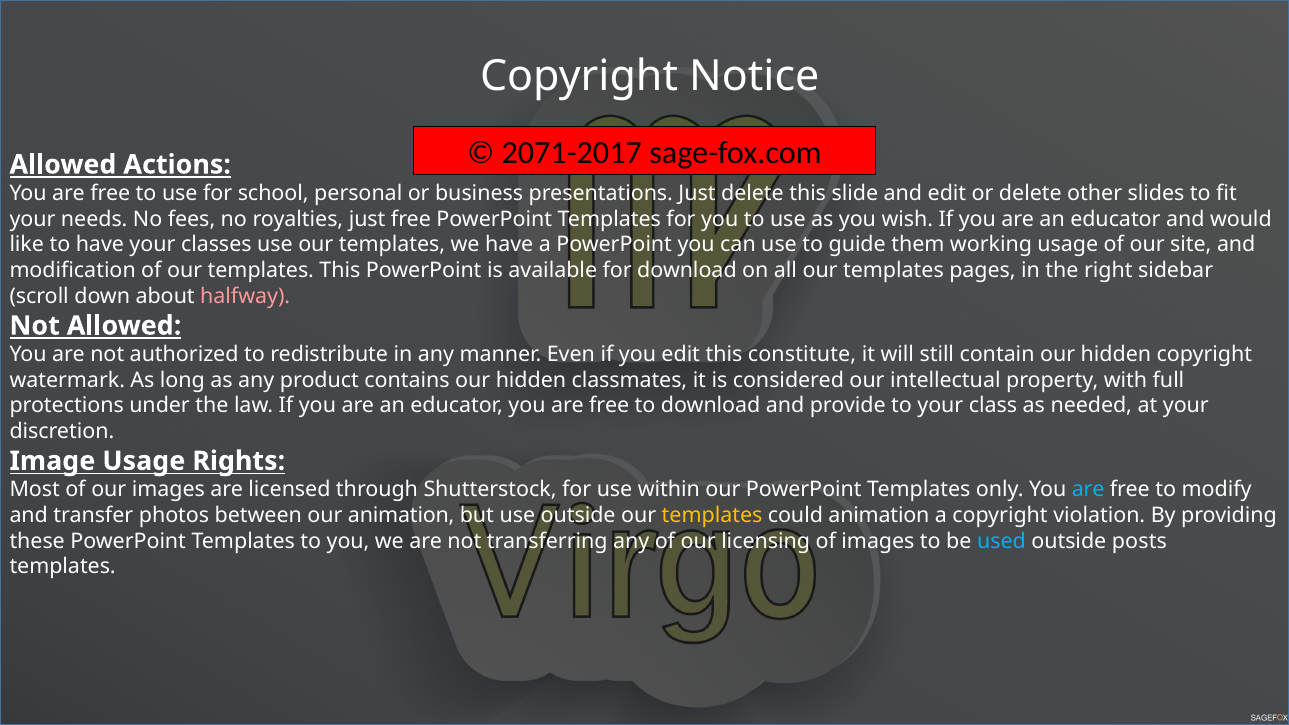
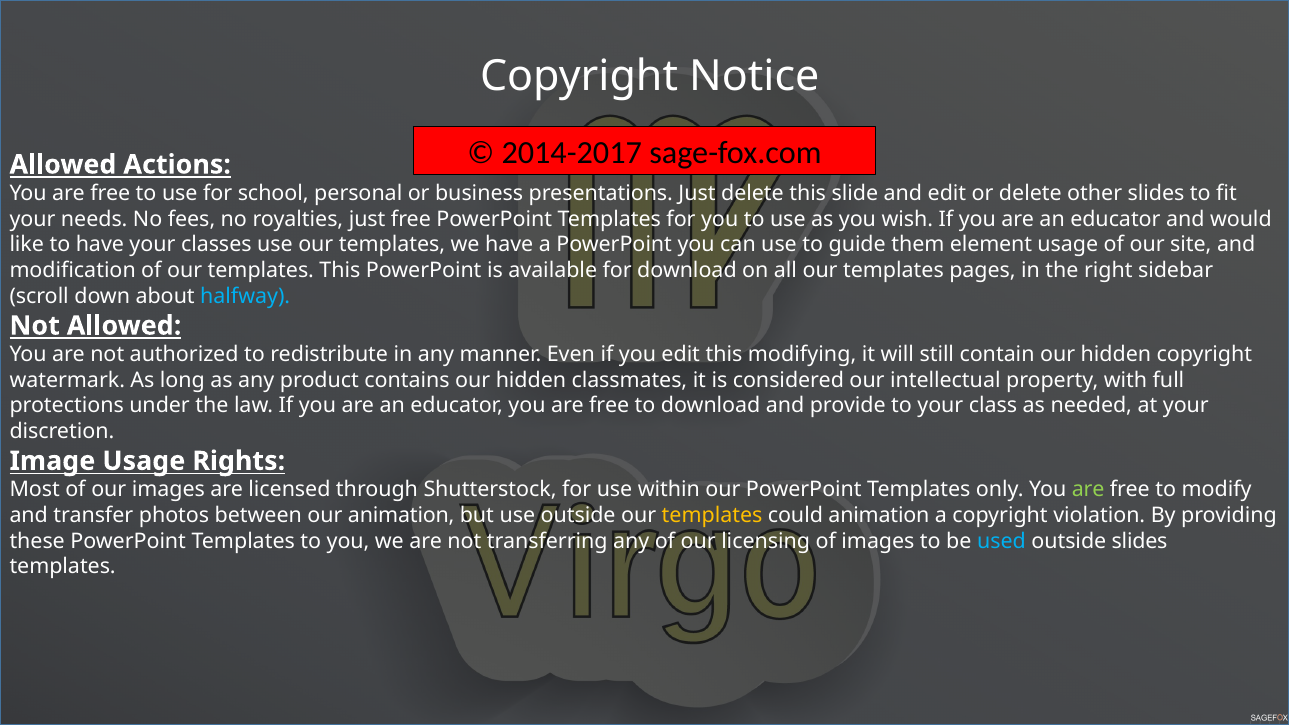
2071-2017: 2071-2017 -> 2014-2017
working: working -> element
halfway colour: pink -> light blue
constitute: constitute -> modifying
are at (1088, 490) colour: light blue -> light green
outside posts: posts -> slides
